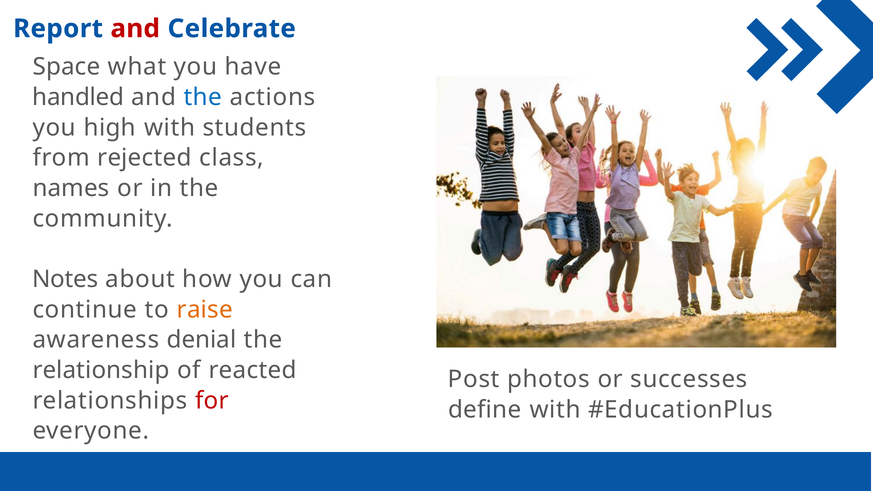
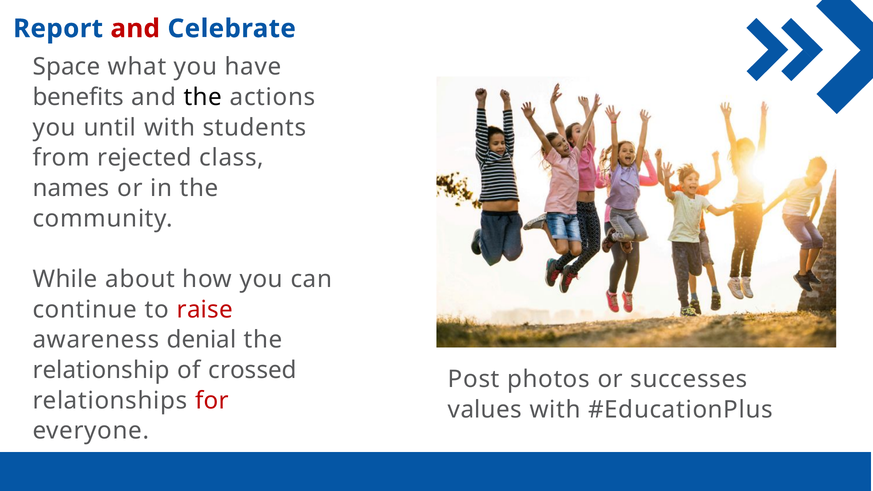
handled: handled -> benefits
the at (203, 97) colour: blue -> black
high: high -> until
Notes: Notes -> While
raise colour: orange -> red
reacted: reacted -> crossed
define: define -> values
